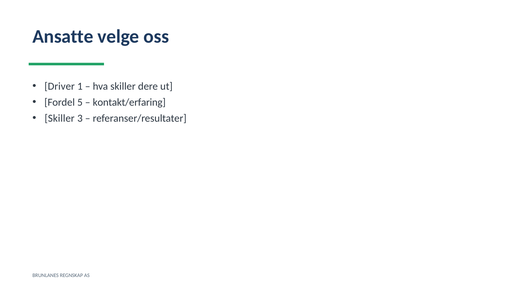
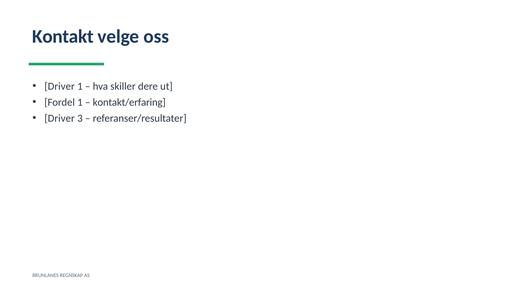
Ansatte: Ansatte -> Kontakt
Fordel 5: 5 -> 1
Skiller at (60, 118): Skiller -> Driver
